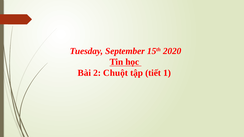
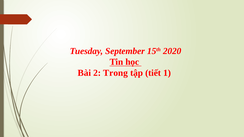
Chuột: Chuột -> Trong
